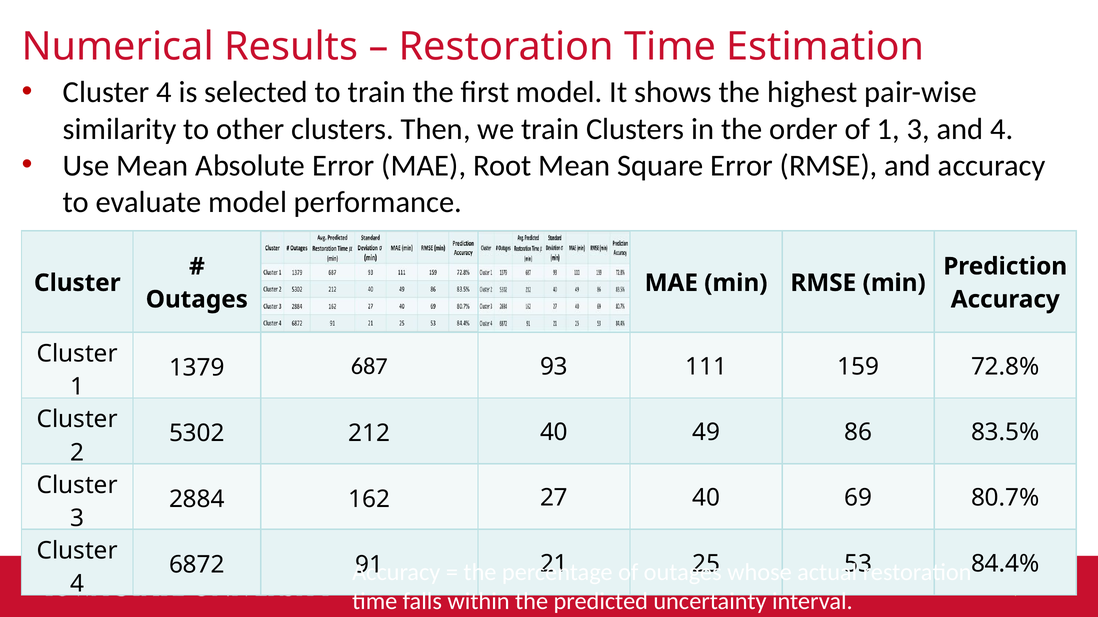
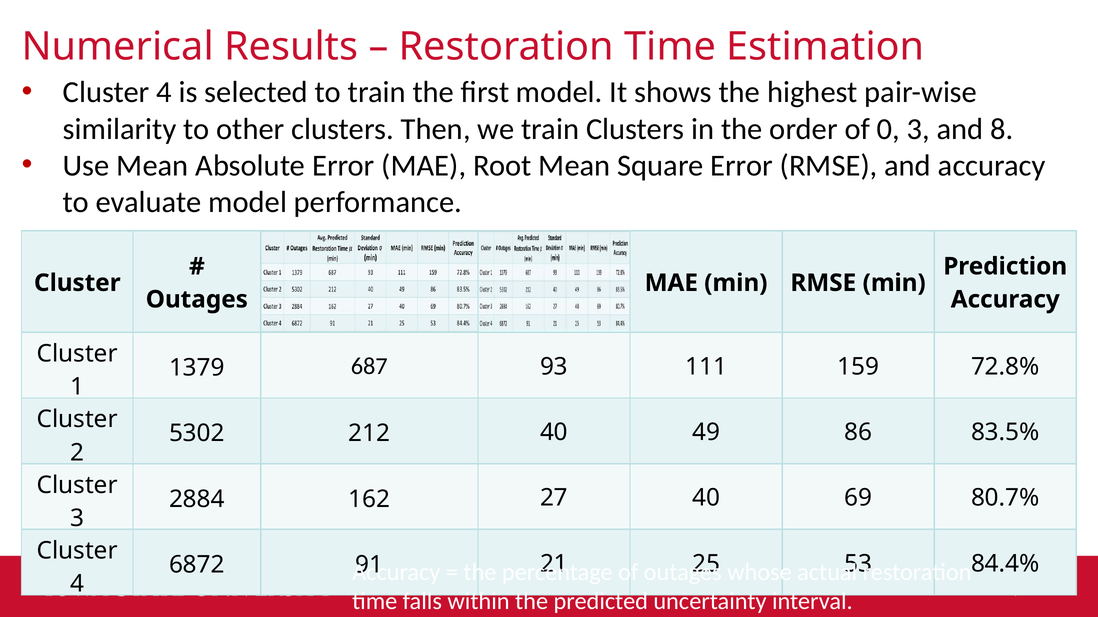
of 1: 1 -> 0
and 4: 4 -> 8
